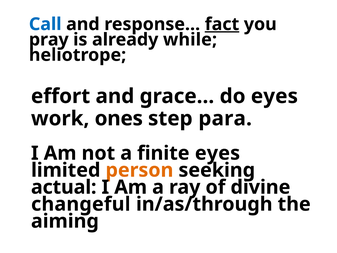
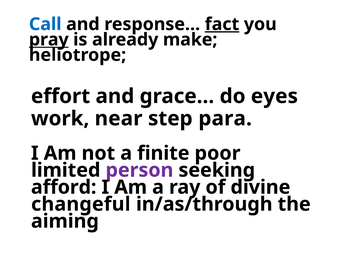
pray underline: none -> present
while: while -> make
ones: ones -> near
finite eyes: eyes -> poor
person colour: orange -> purple
actual: actual -> afford
